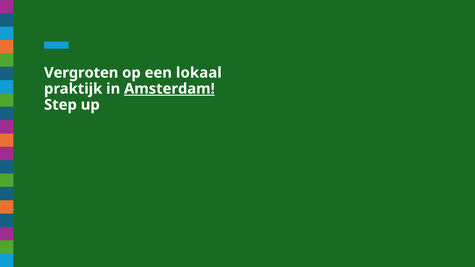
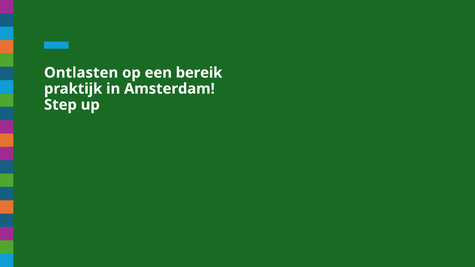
Vergroten: Vergroten -> Ontlasten
lokaal: lokaal -> bereik
Amsterdam underline: present -> none
